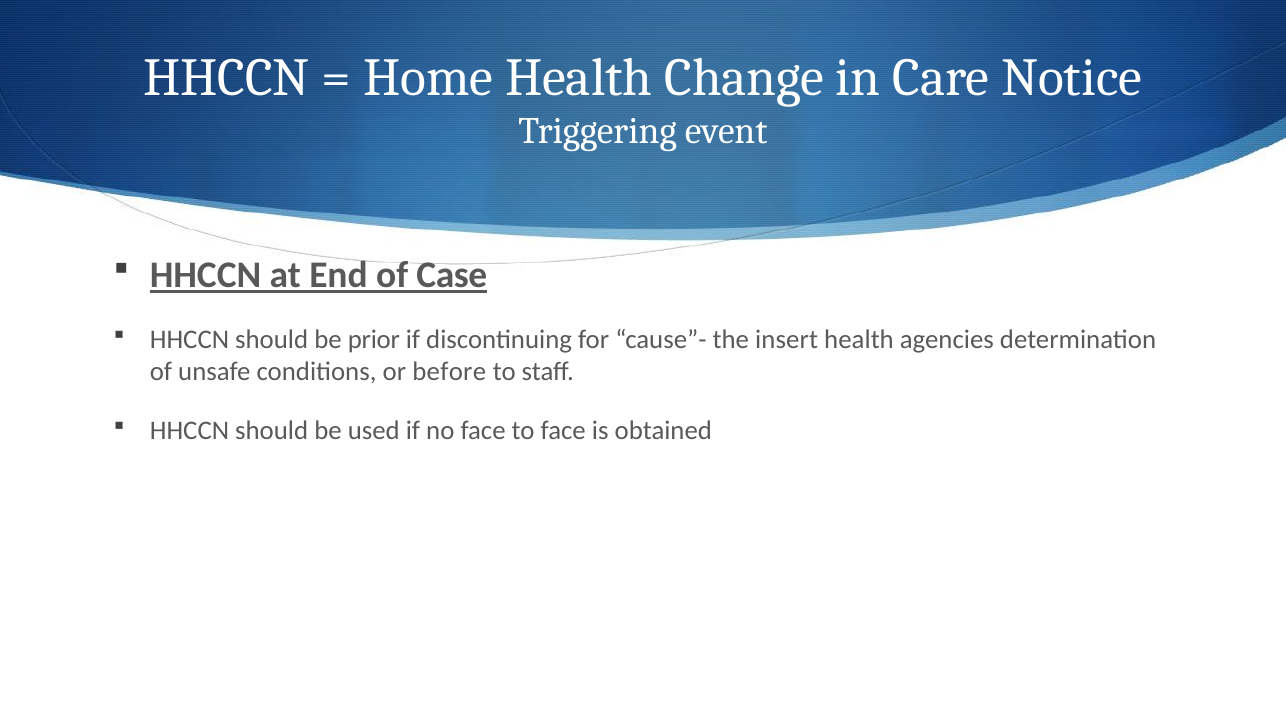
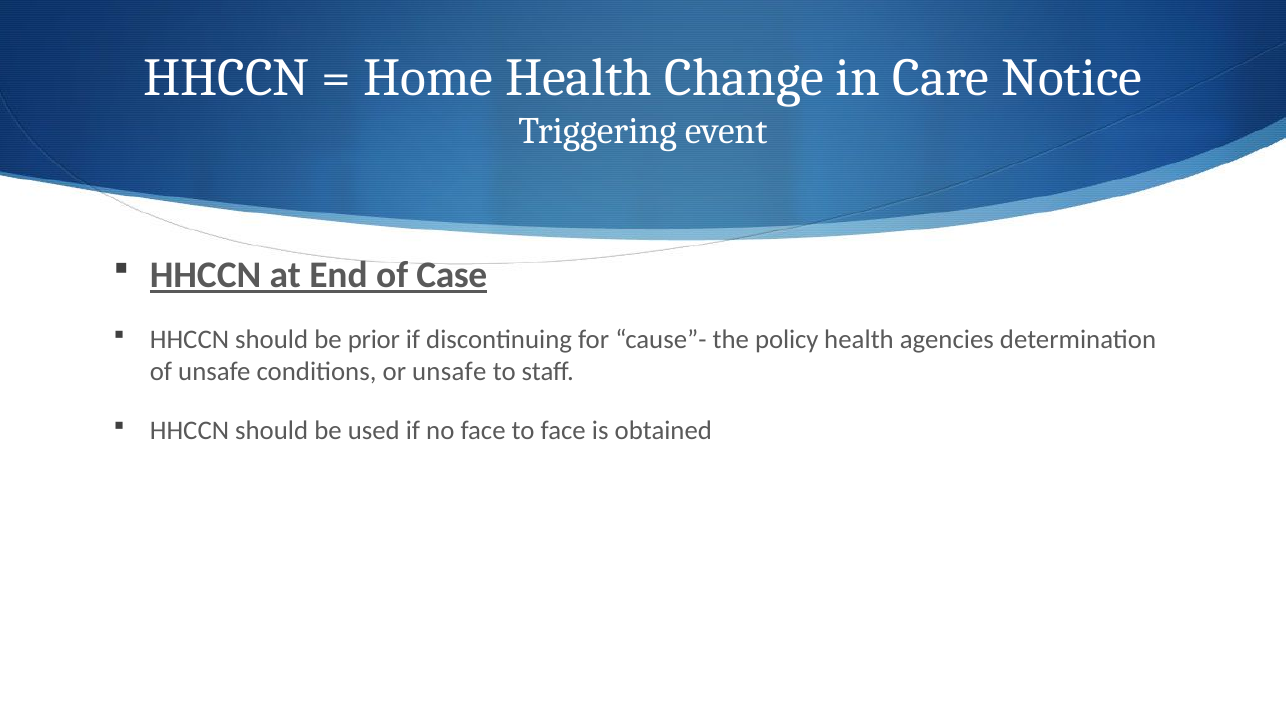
insert: insert -> policy
or before: before -> unsafe
